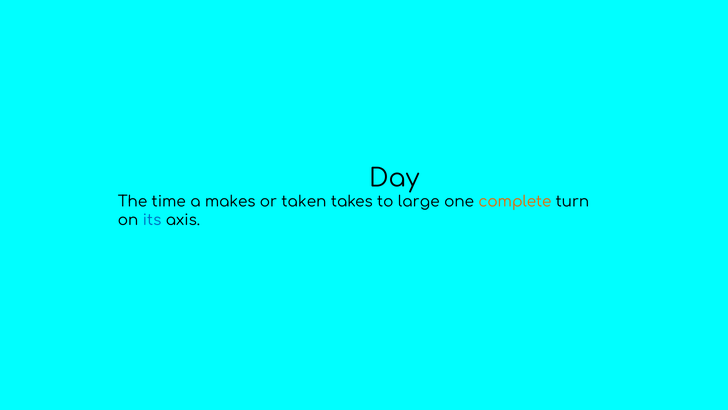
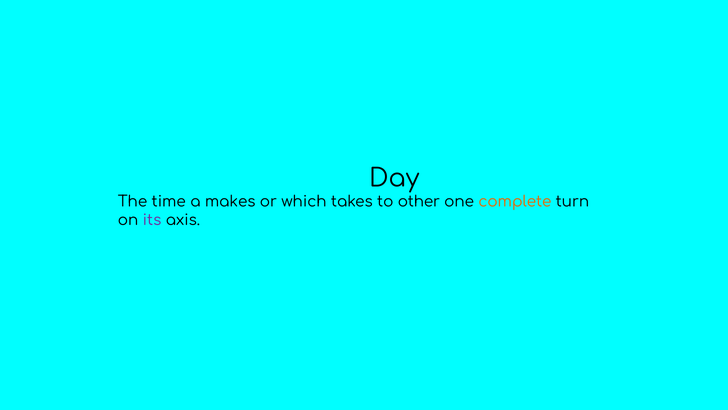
taken: taken -> which
large: large -> other
its colour: blue -> purple
